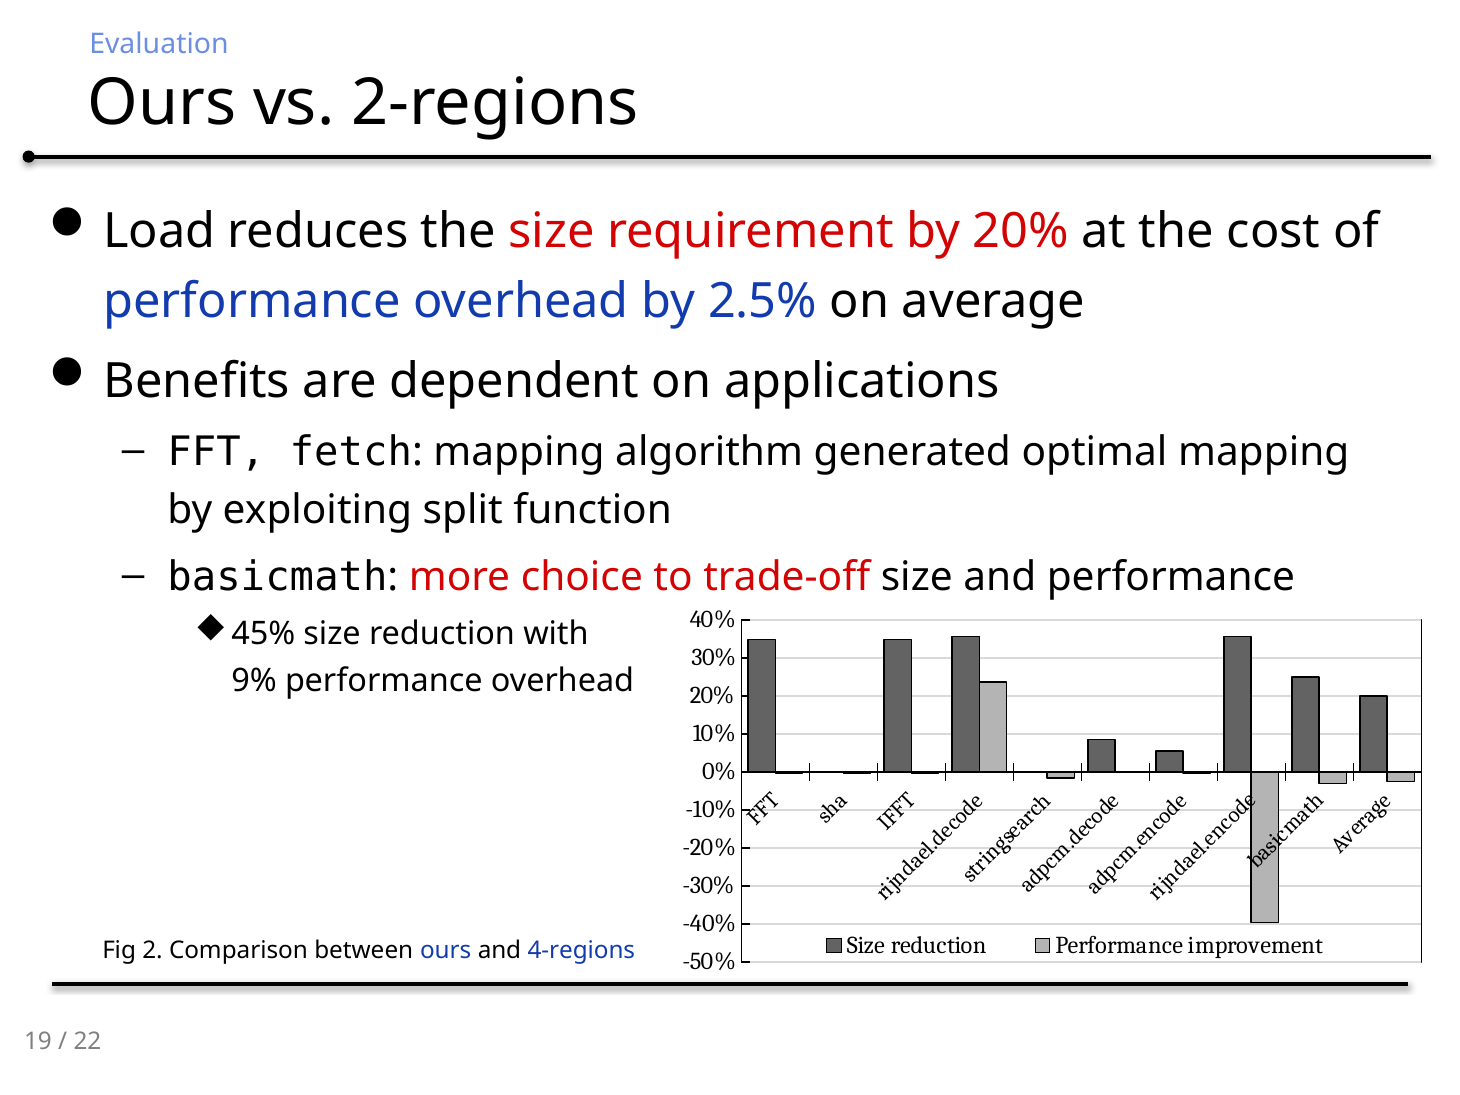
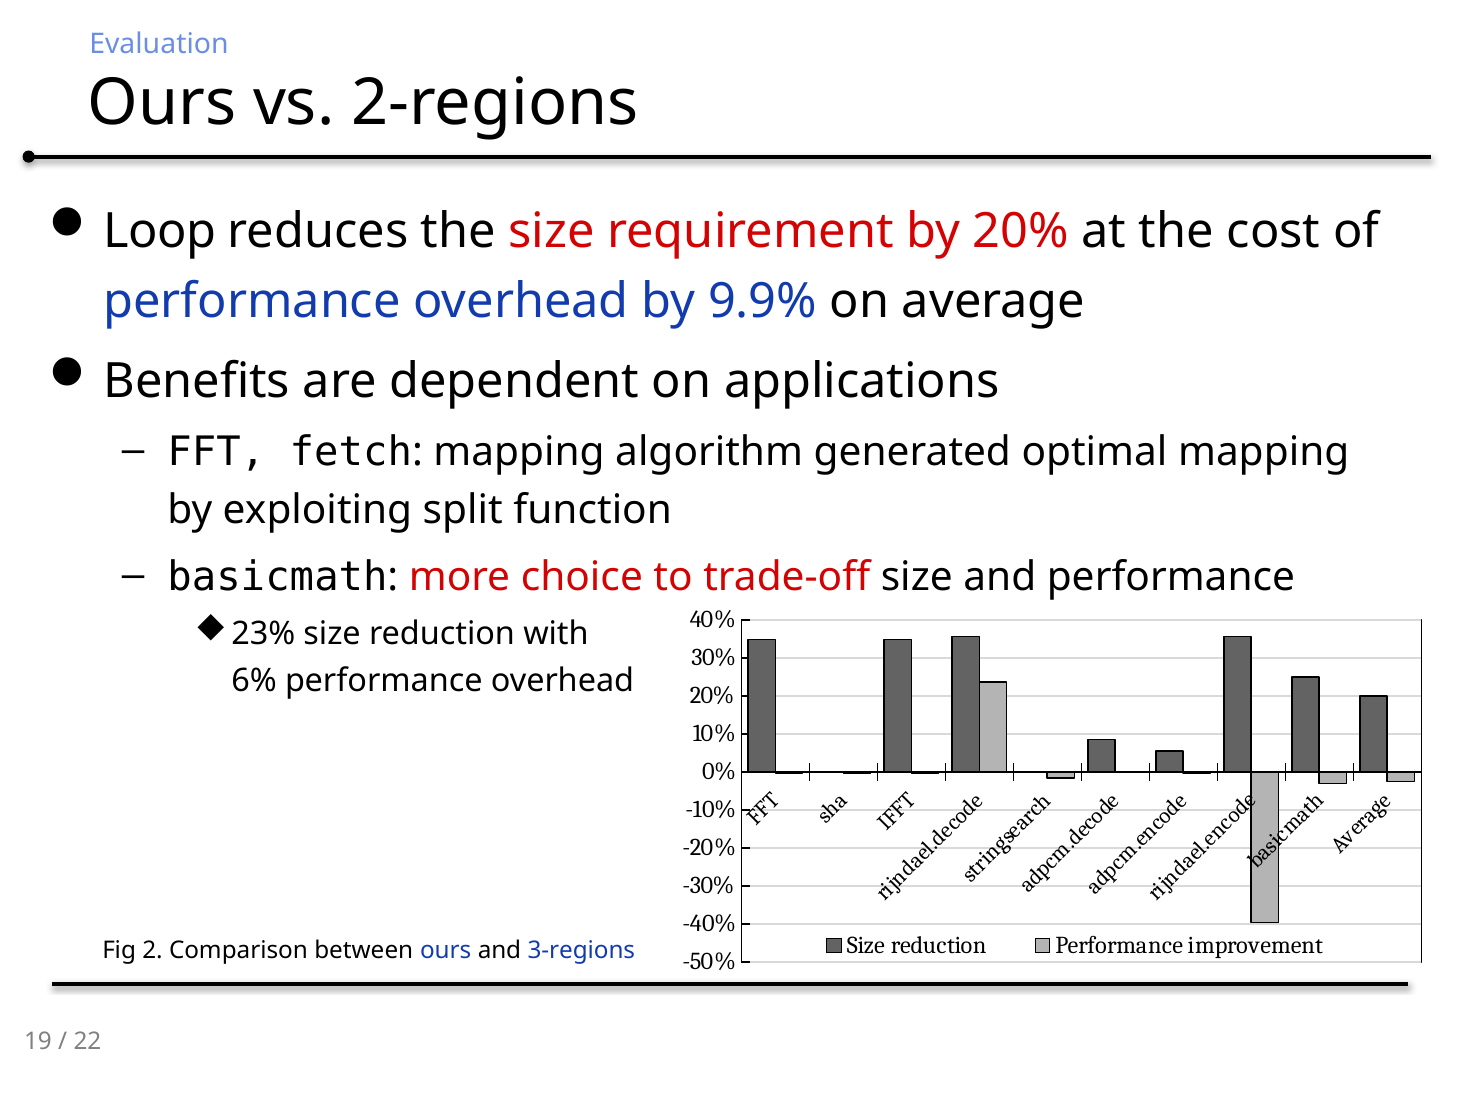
Load: Load -> Loop
2.5%: 2.5% -> 9.9%
45%: 45% -> 23%
9%: 9% -> 6%
4-regions: 4-regions -> 3-regions
